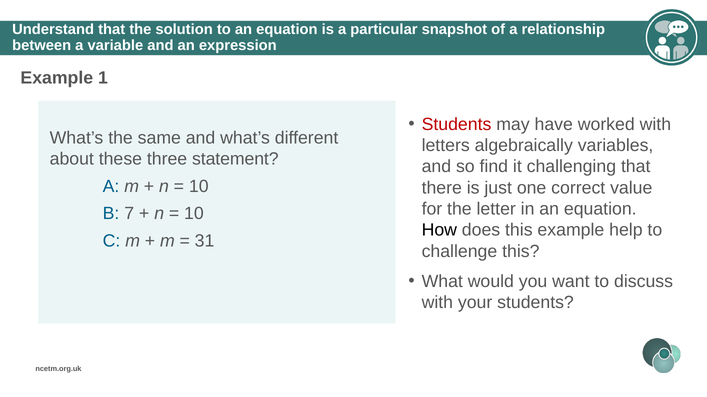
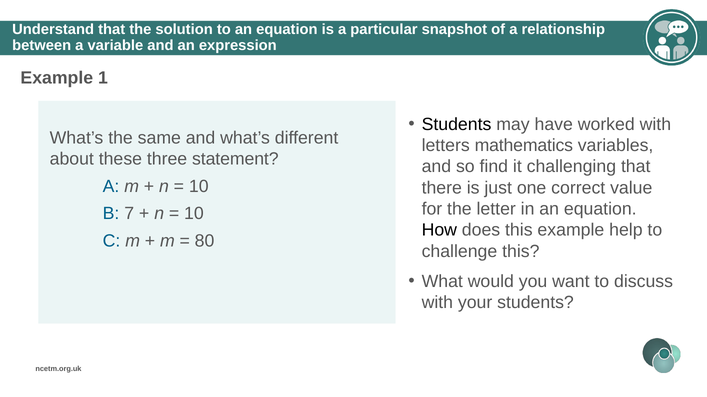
Students at (457, 125) colour: red -> black
algebraically: algebraically -> mathematics
31: 31 -> 80
